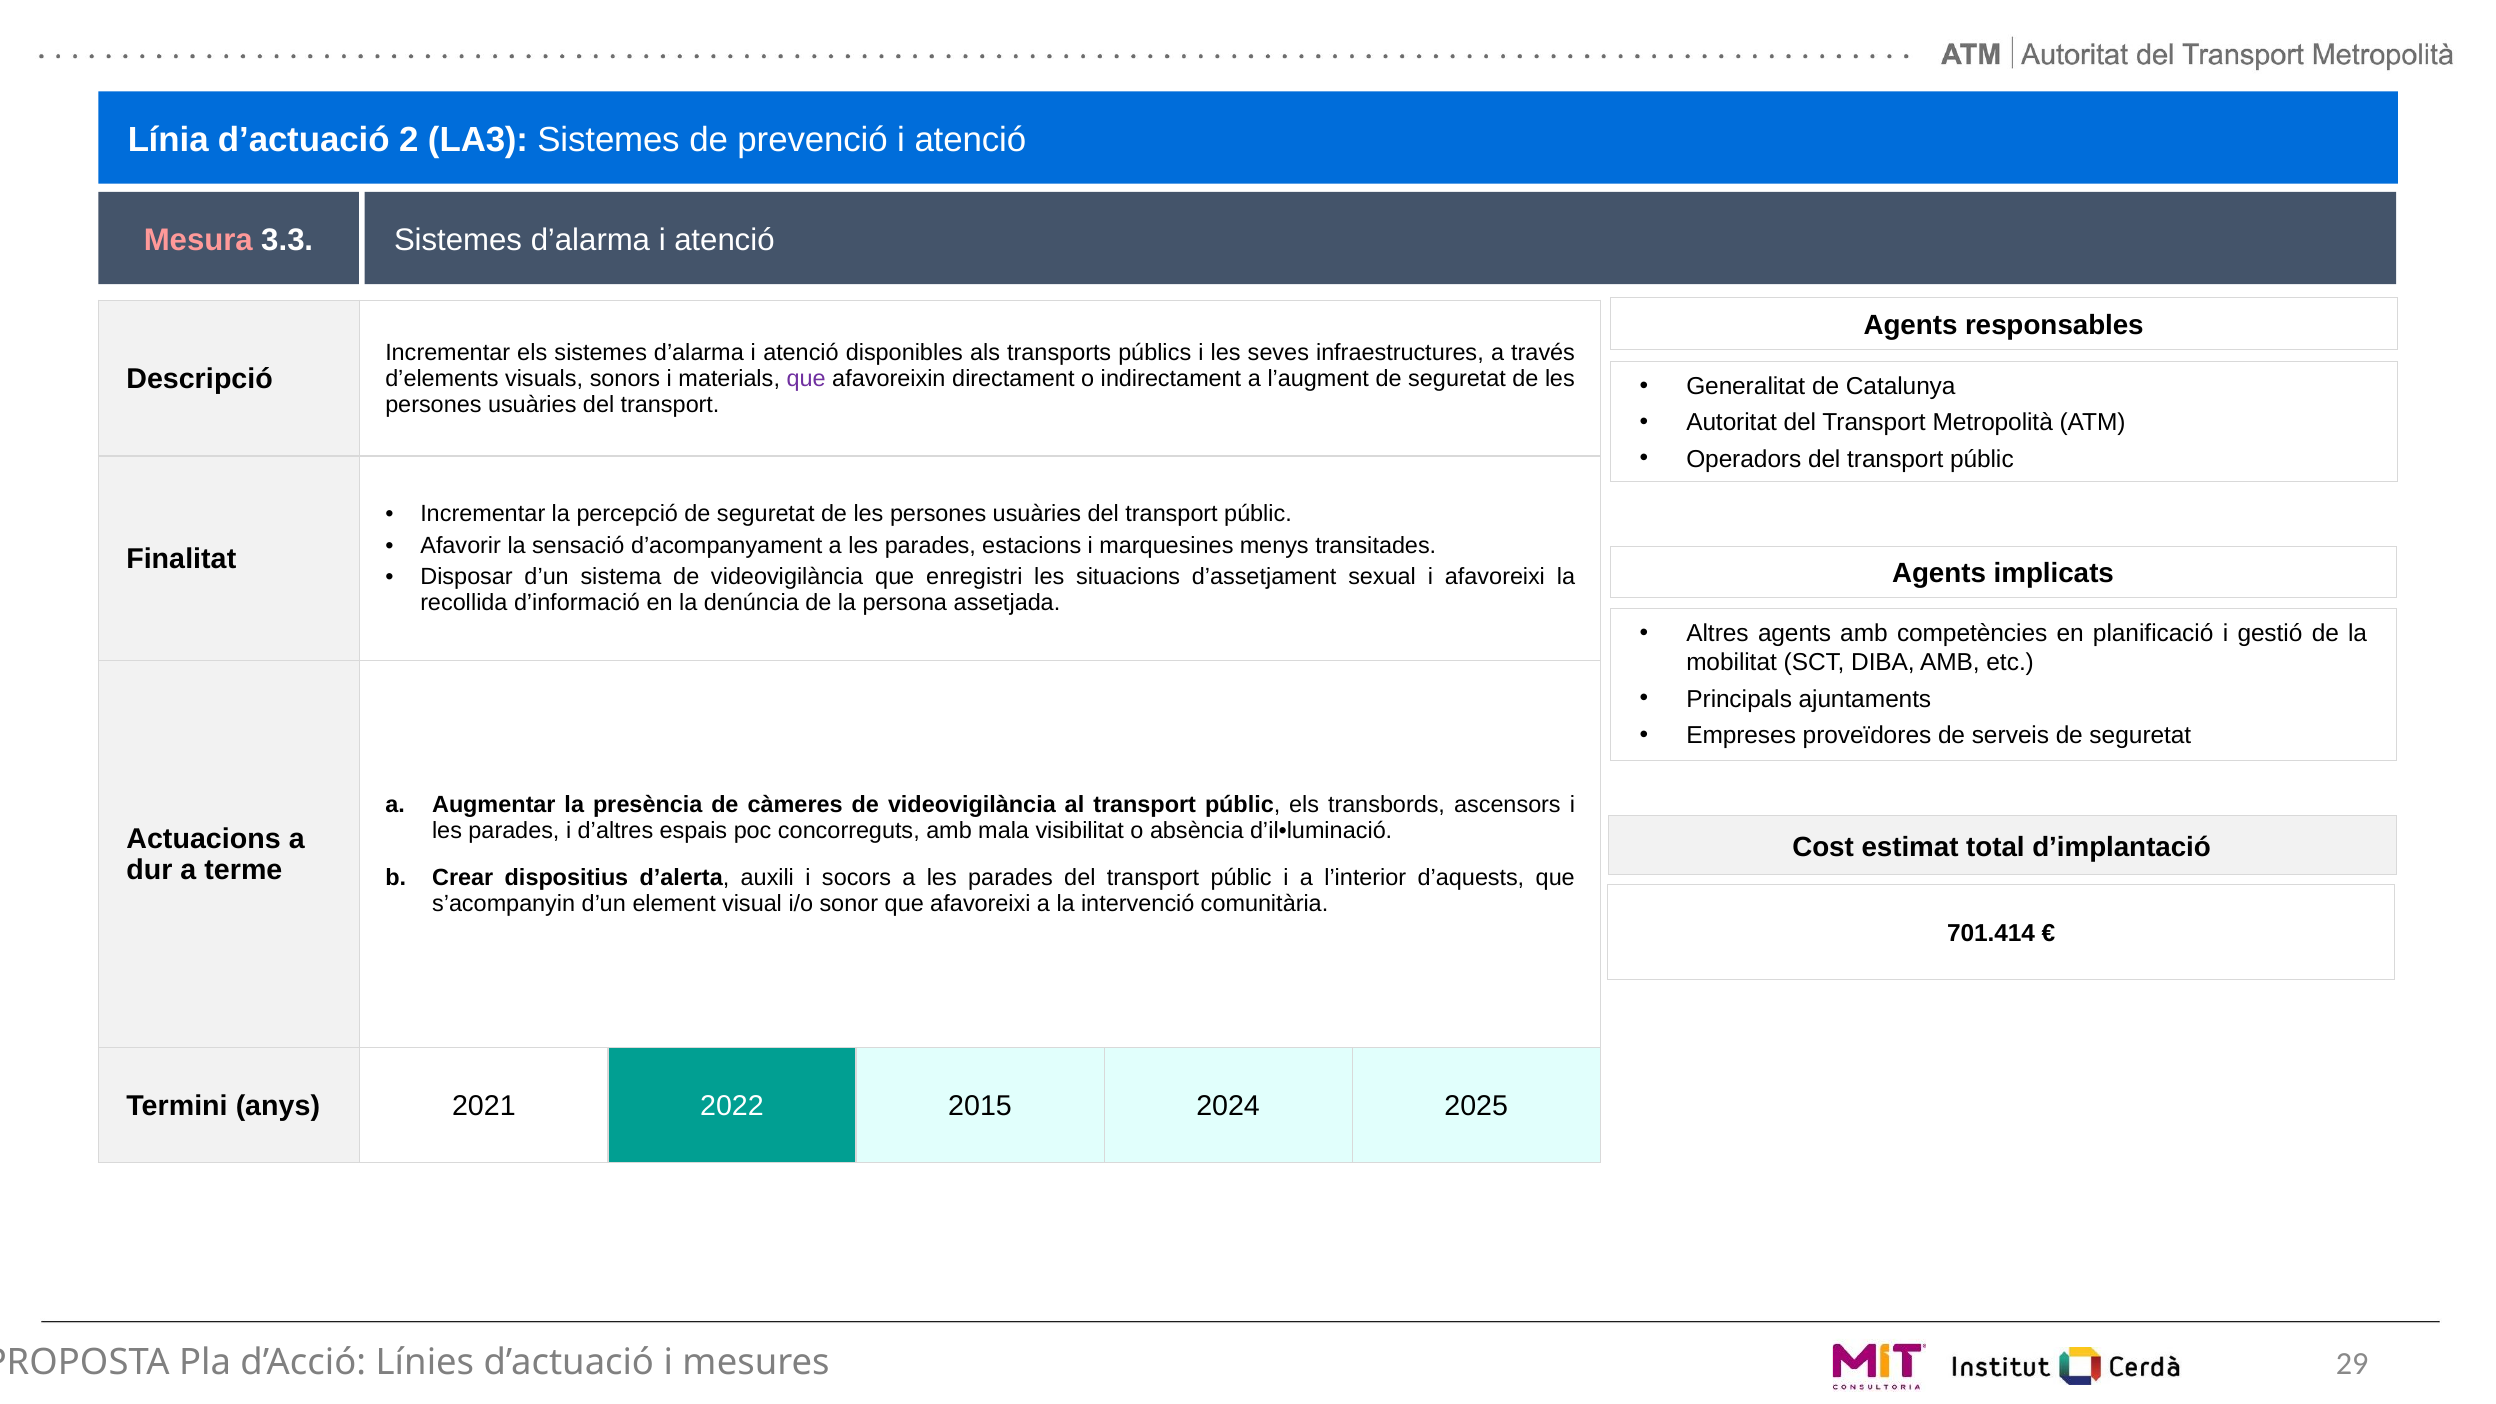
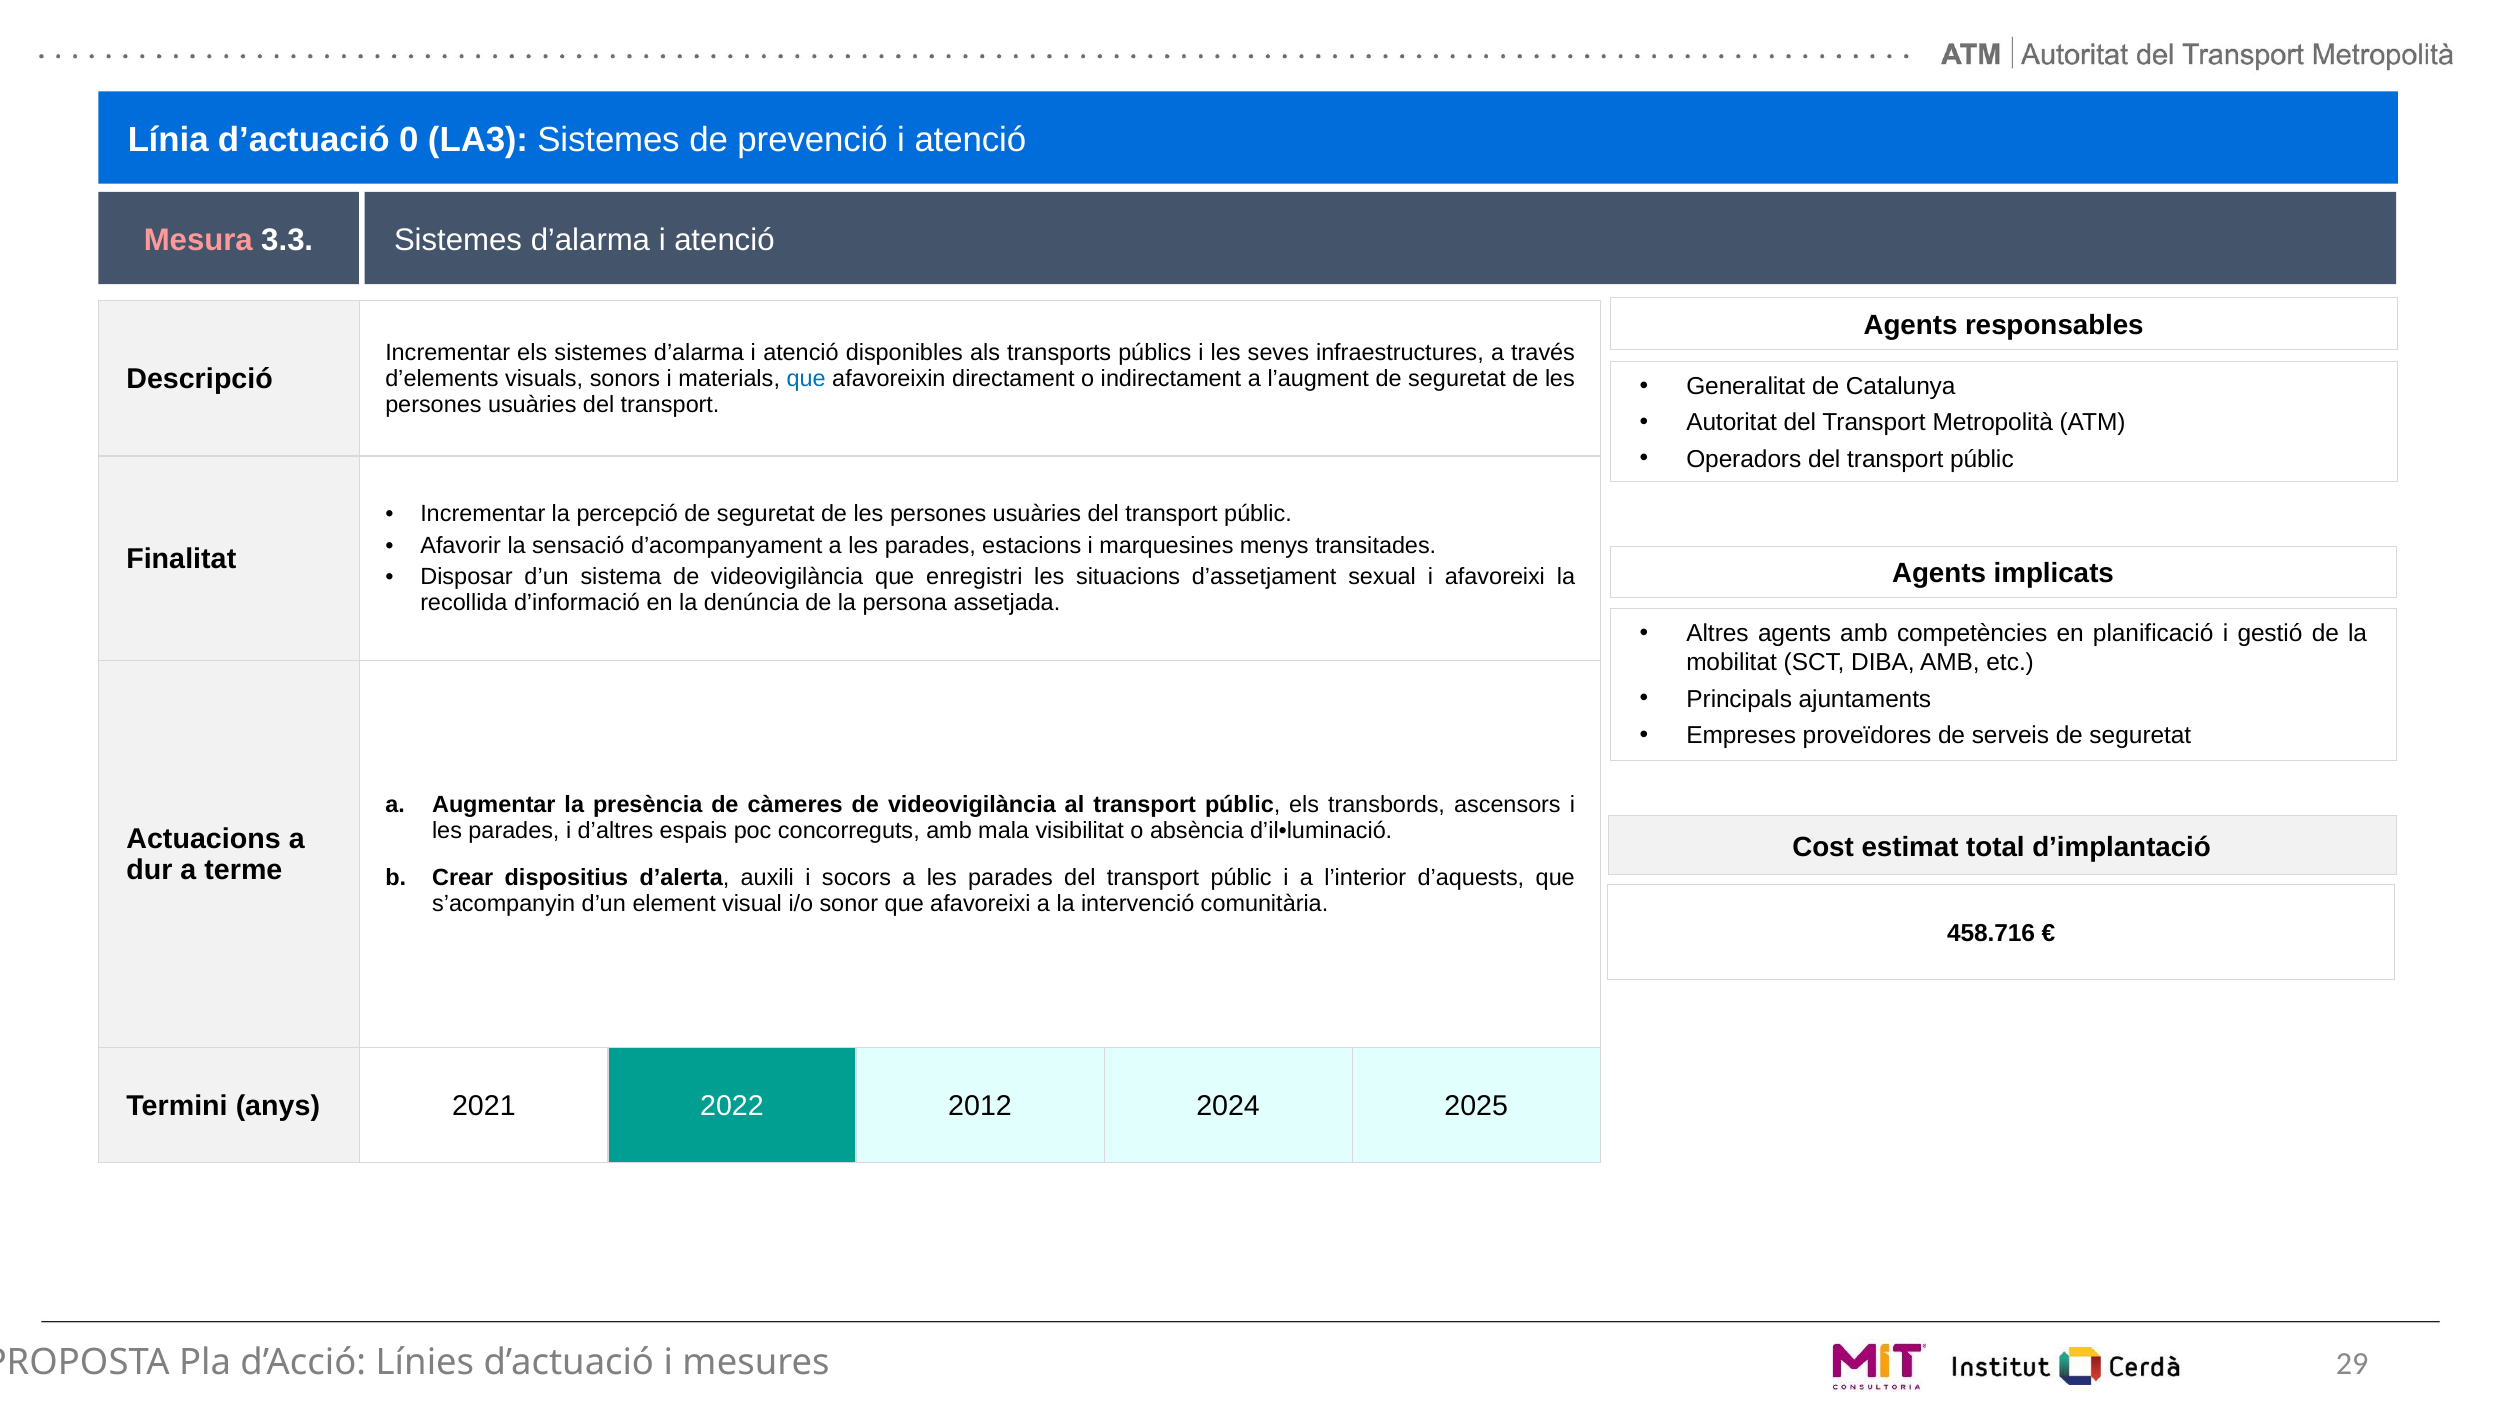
2: 2 -> 0
que at (806, 379) colour: purple -> blue
701.414: 701.414 -> 458.716
2015: 2015 -> 2012
